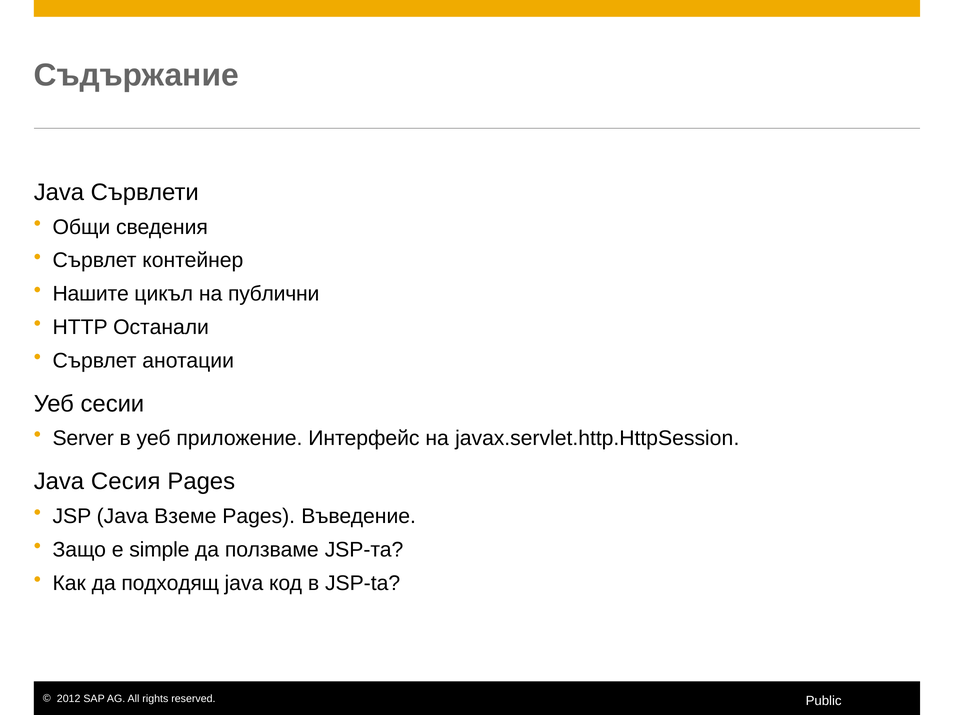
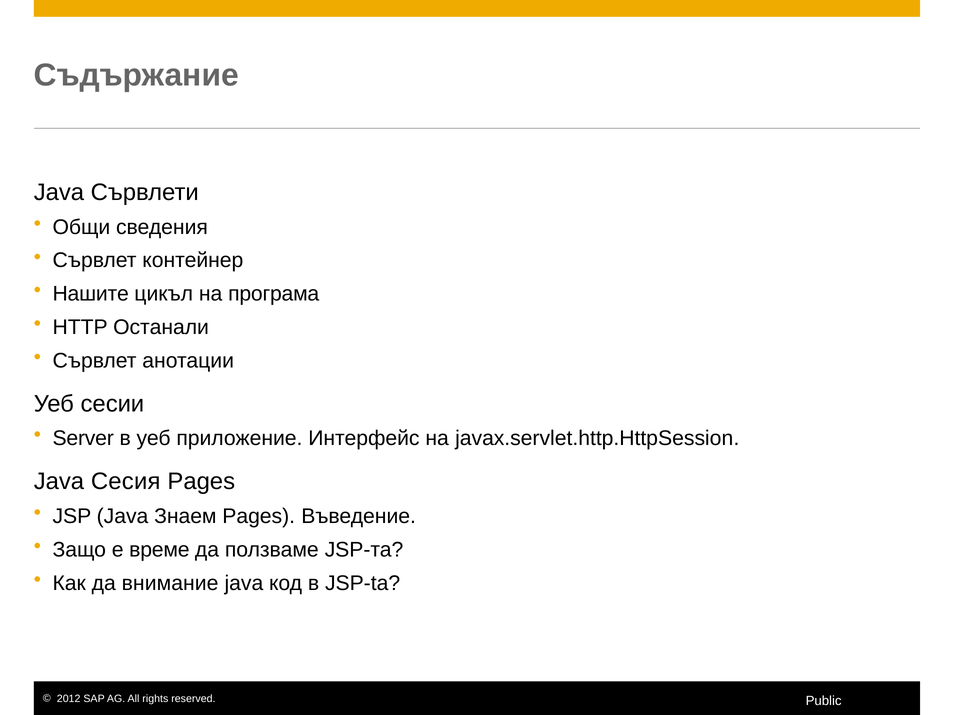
публични: публични -> програма
Вземе: Вземе -> Знаем
simple: simple -> време
подходящ: подходящ -> внимание
